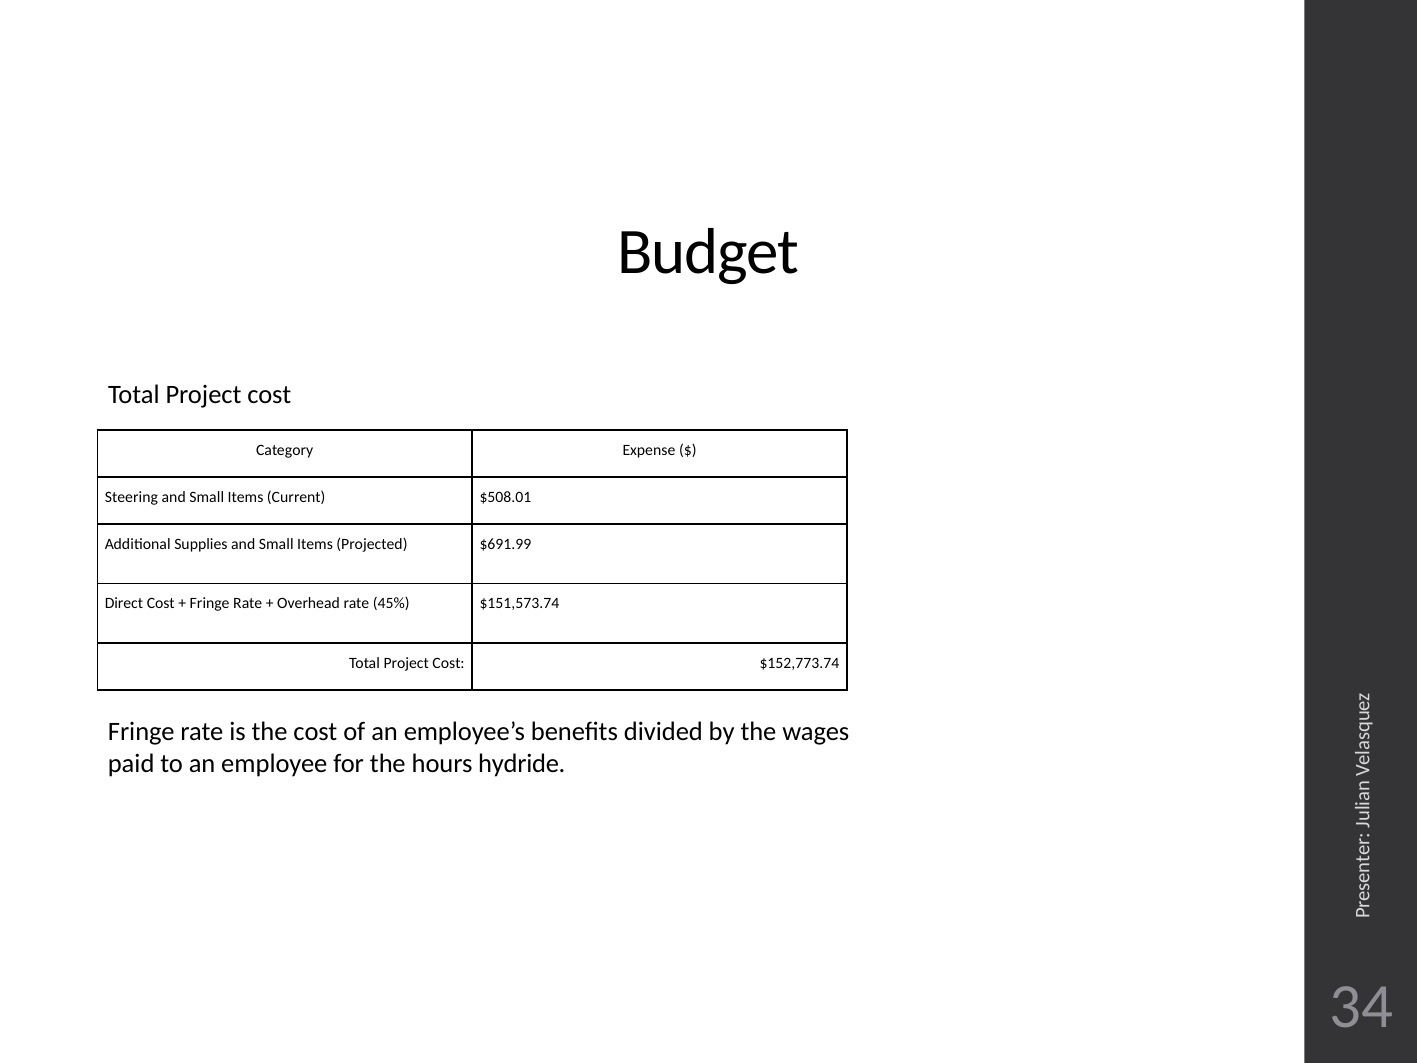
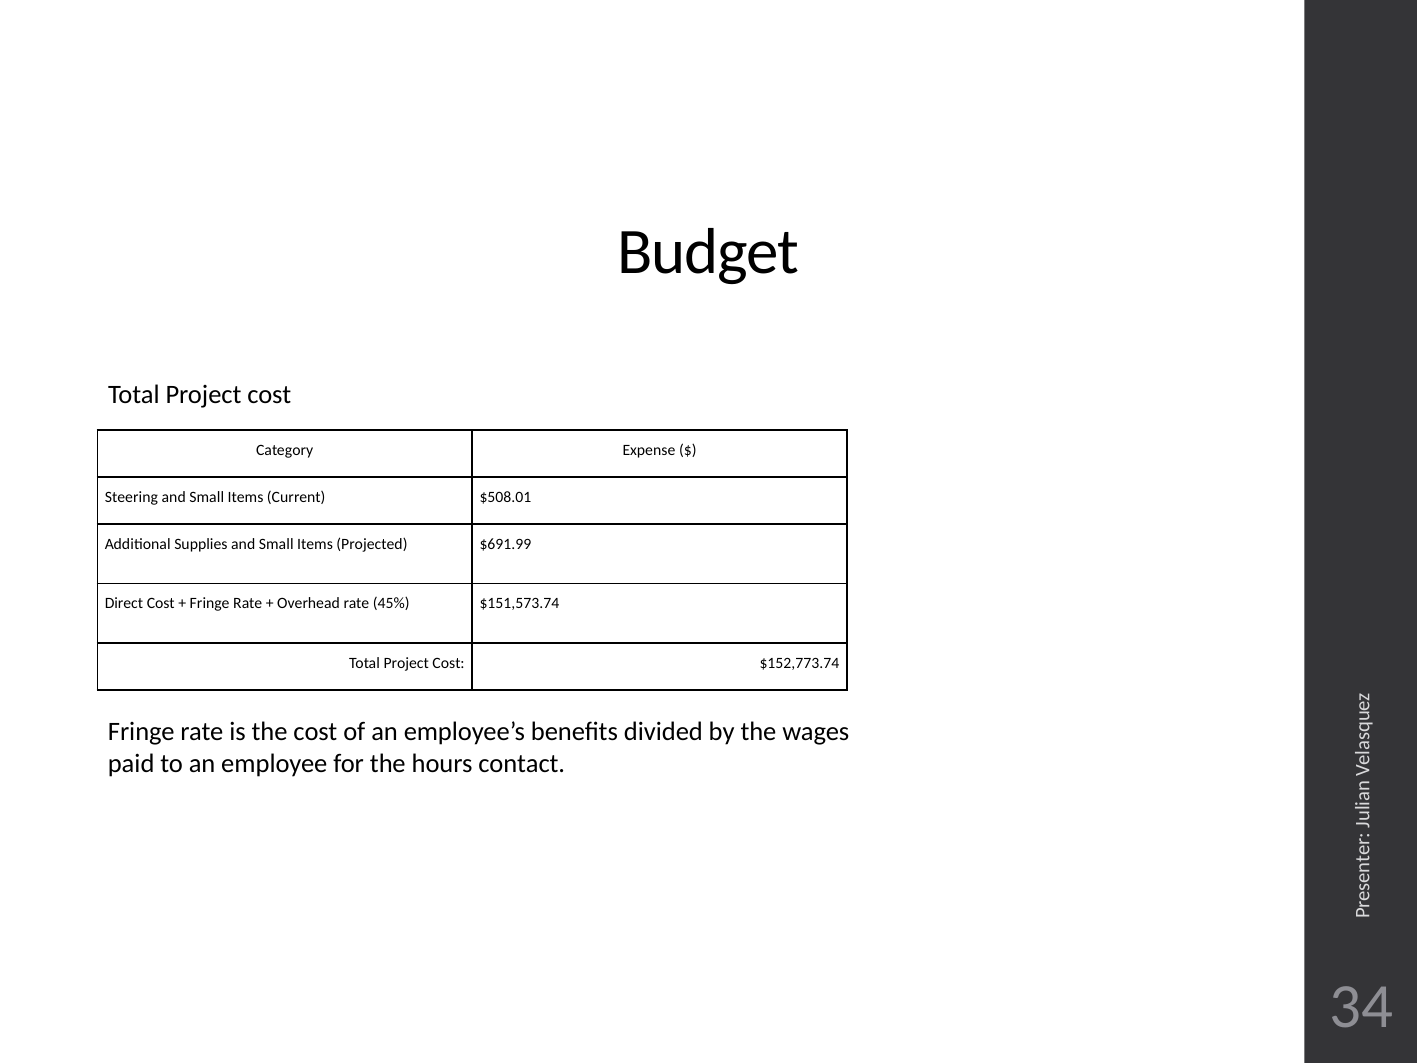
hydride: hydride -> contact
